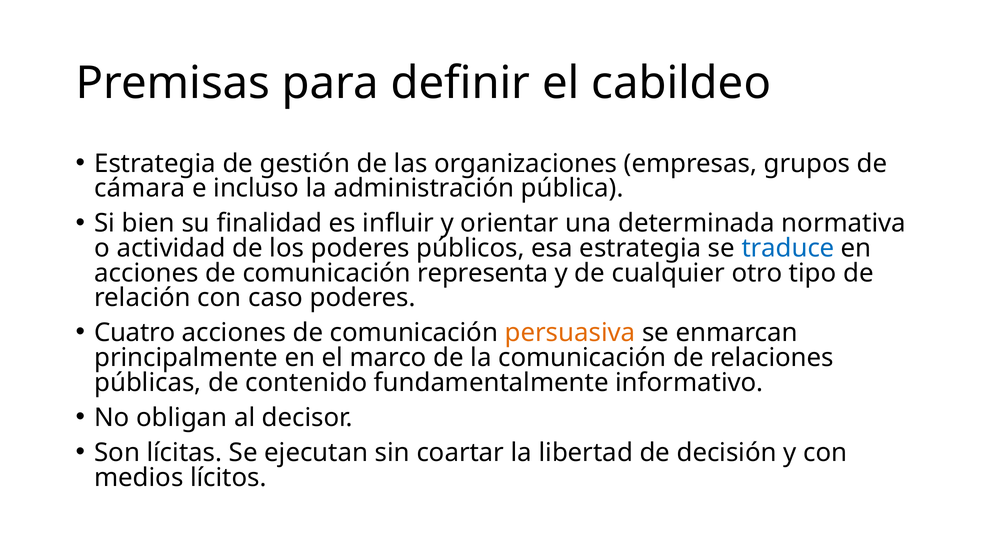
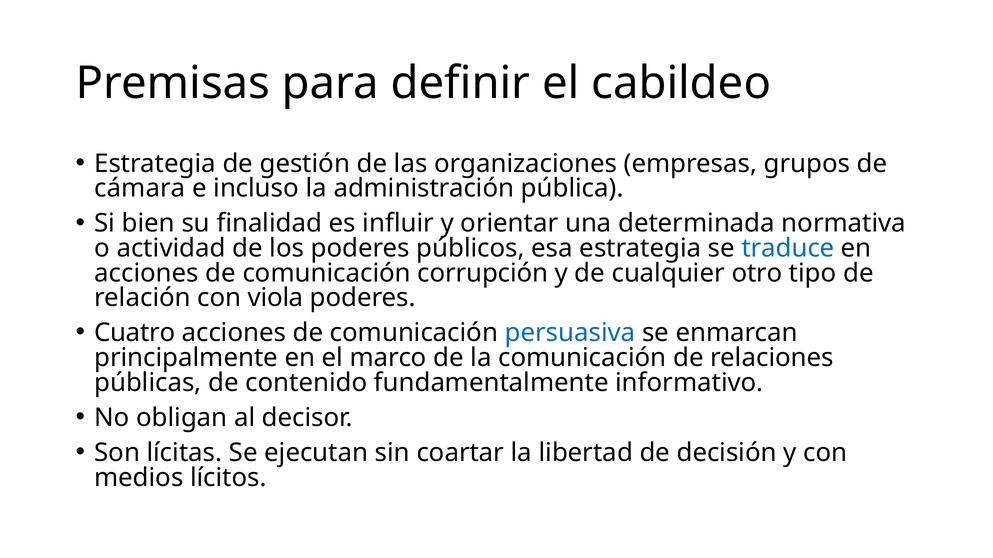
representa: representa -> corrupción
caso: caso -> viola
persuasiva colour: orange -> blue
